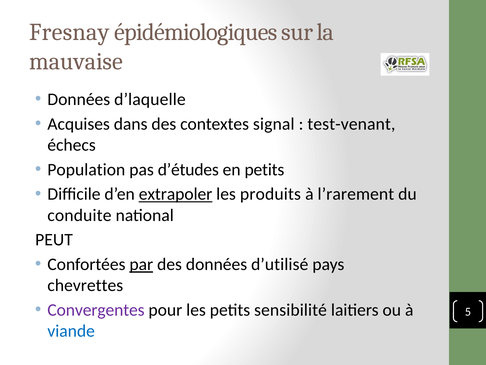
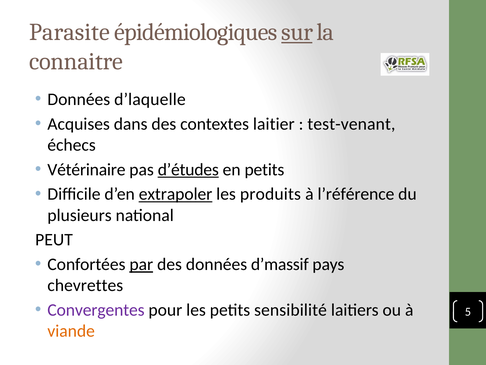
Fresnay: Fresnay -> Parasite
sur underline: none -> present
mauvaise: mauvaise -> connaitre
signal: signal -> laitier
Population: Population -> Vétérinaire
d’études underline: none -> present
l’rarement: l’rarement -> l’référence
conduite: conduite -> plusieurs
d’utilisé: d’utilisé -> d’massif
viande colour: blue -> orange
